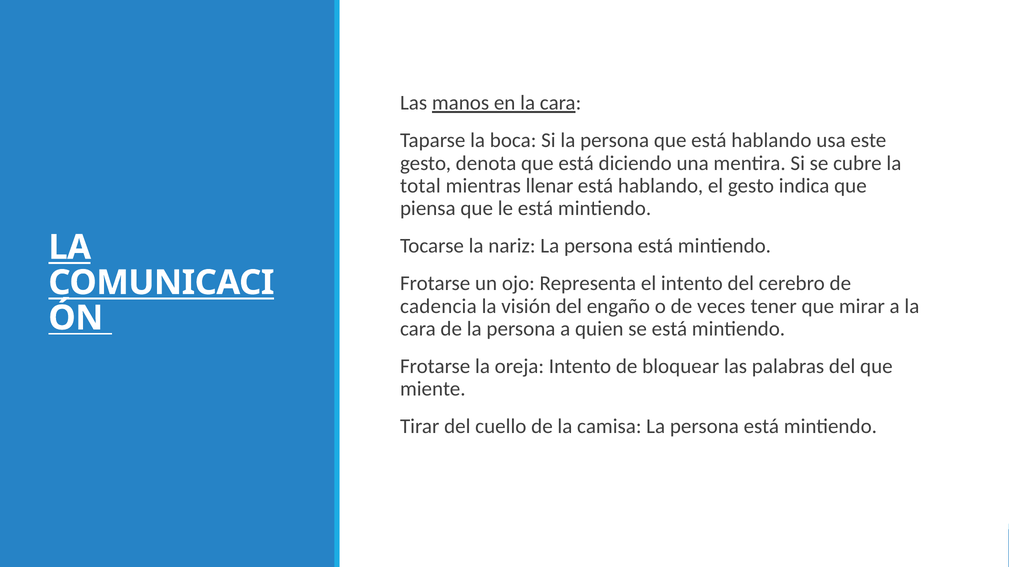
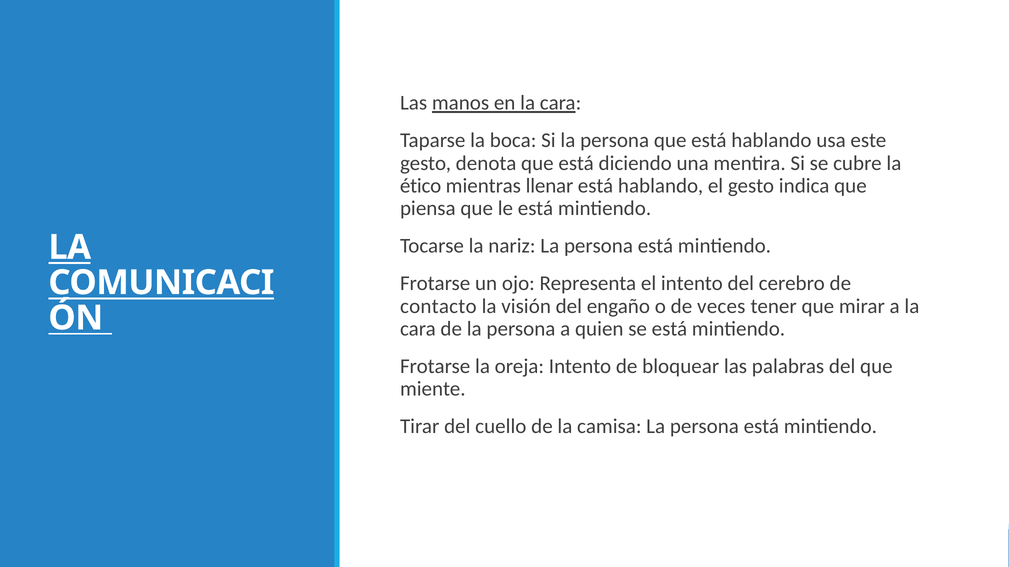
total: total -> ético
cadencia: cadencia -> contacto
